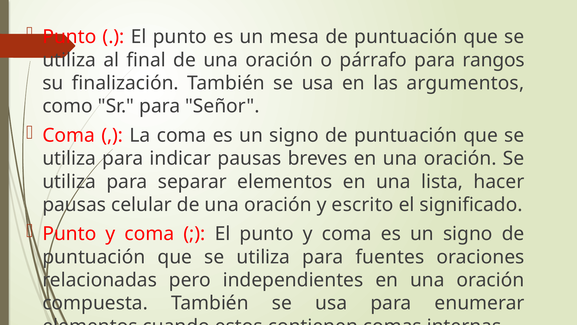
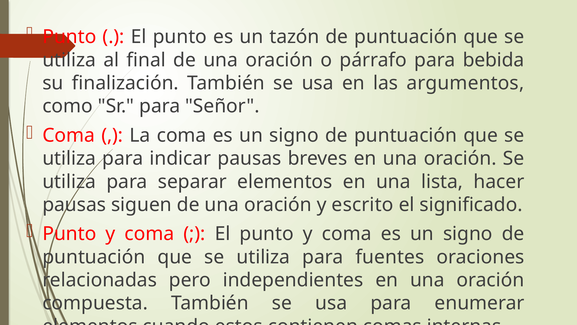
mesa: mesa -> tazón
rangos: rangos -> bebida
celular: celular -> siguen
